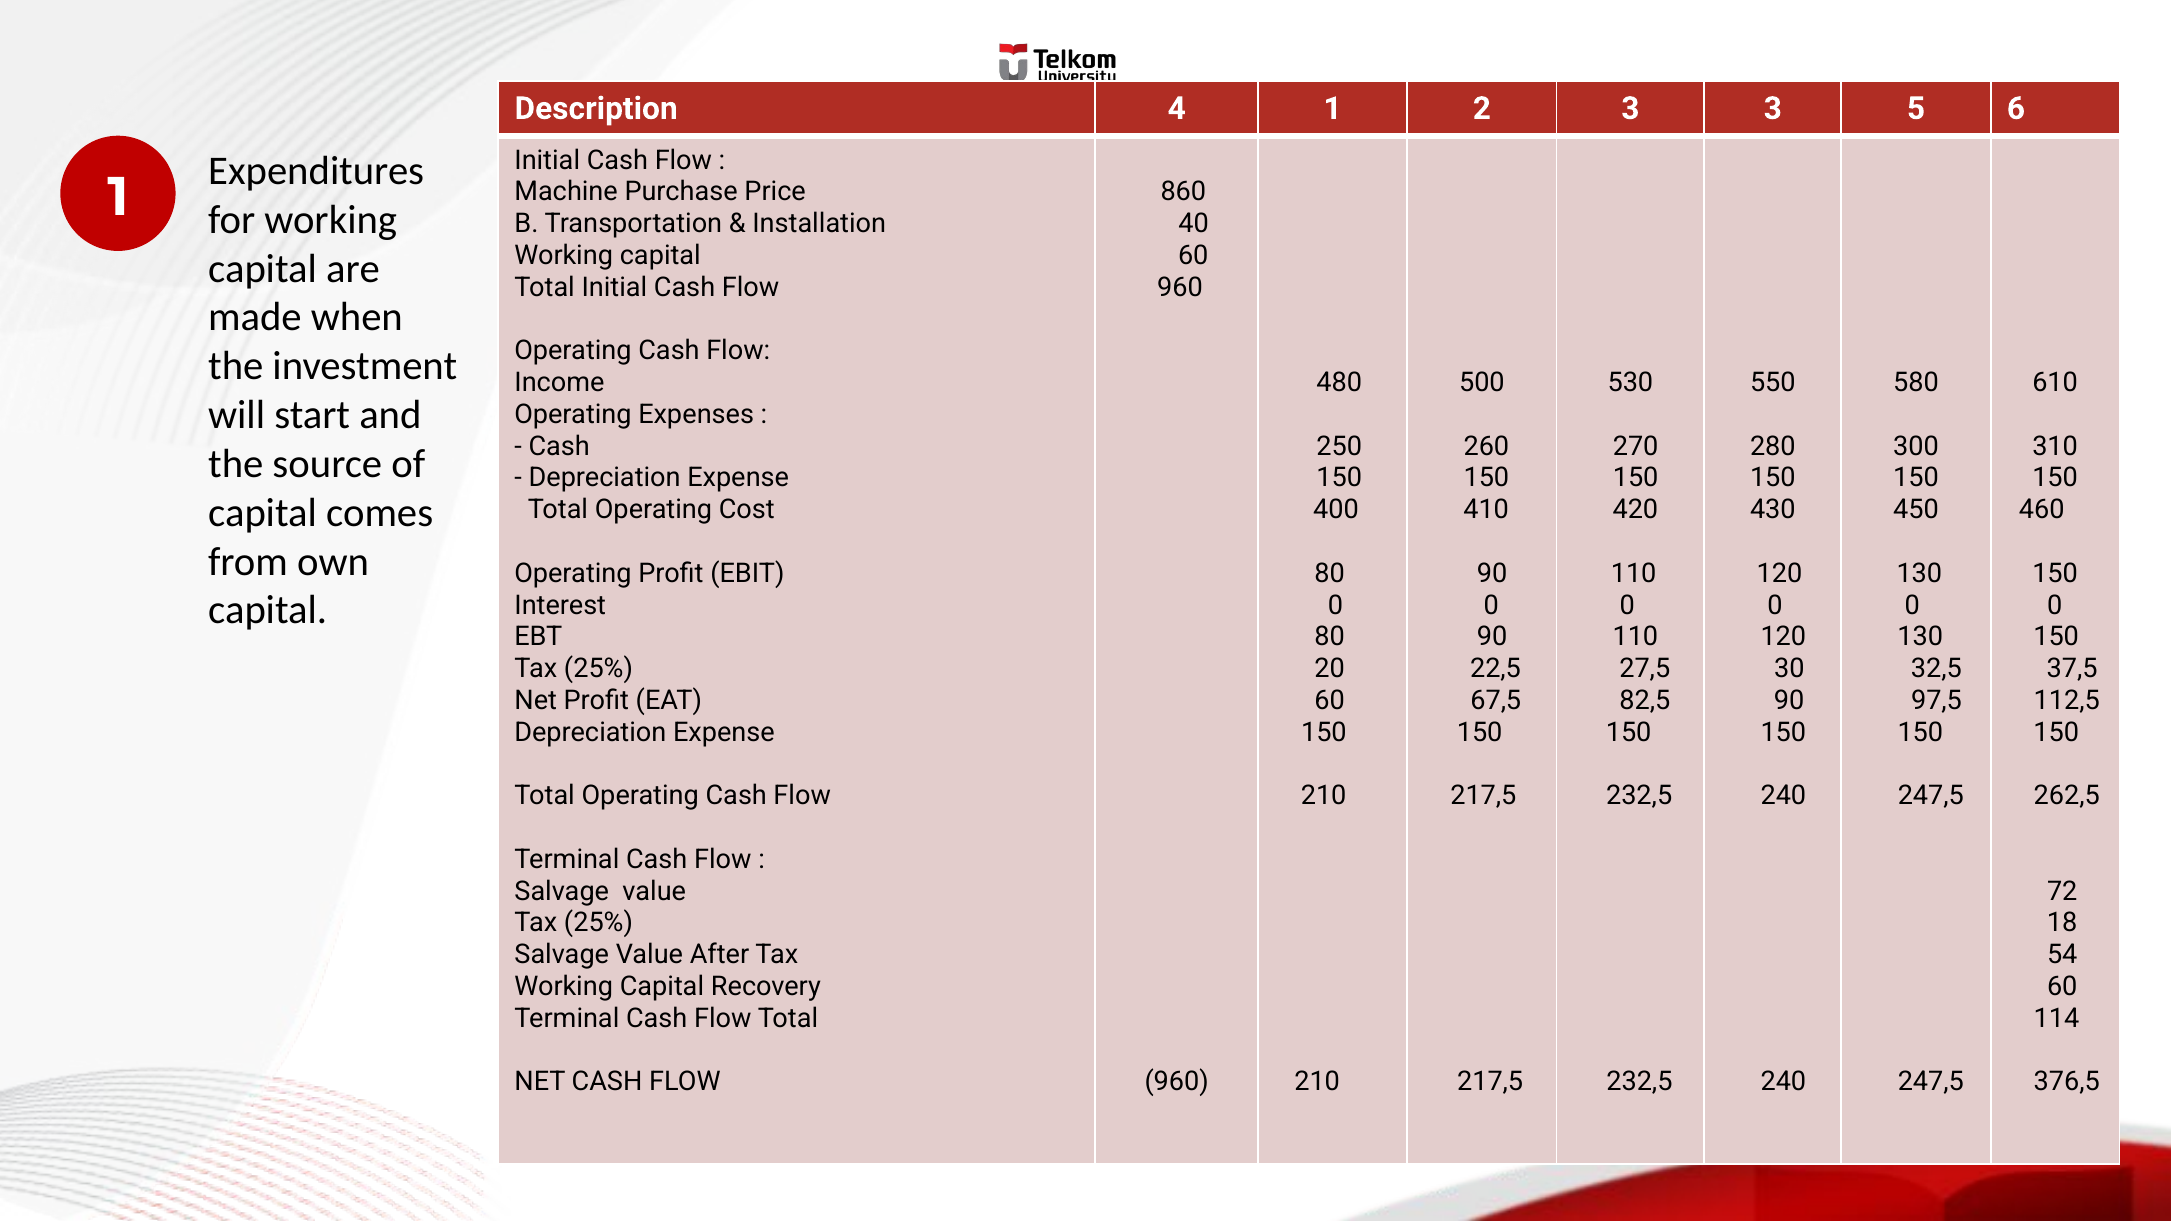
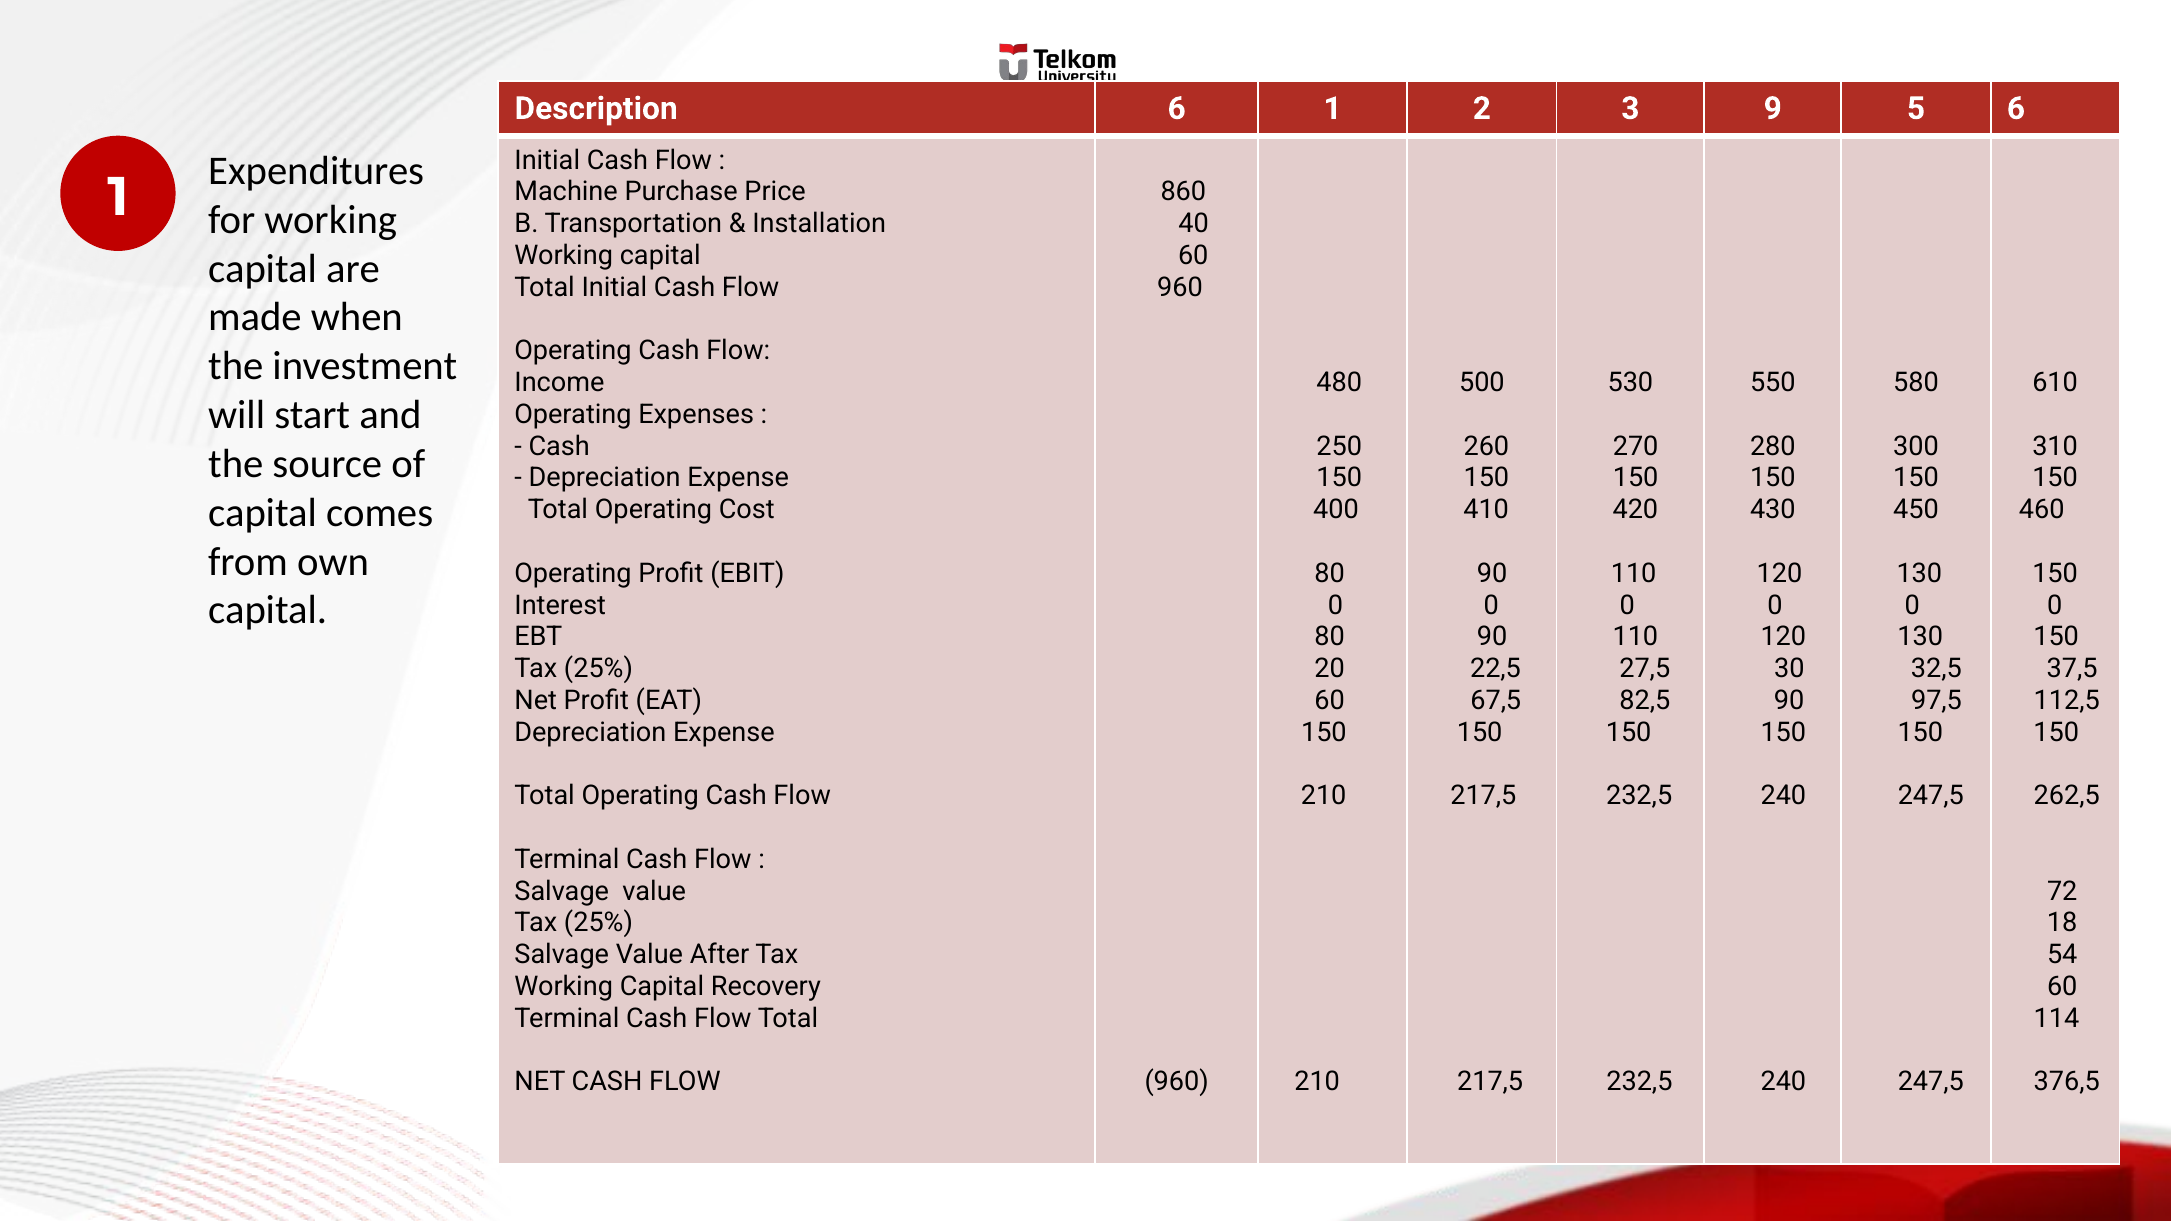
Description 4: 4 -> 6
3 3: 3 -> 9
